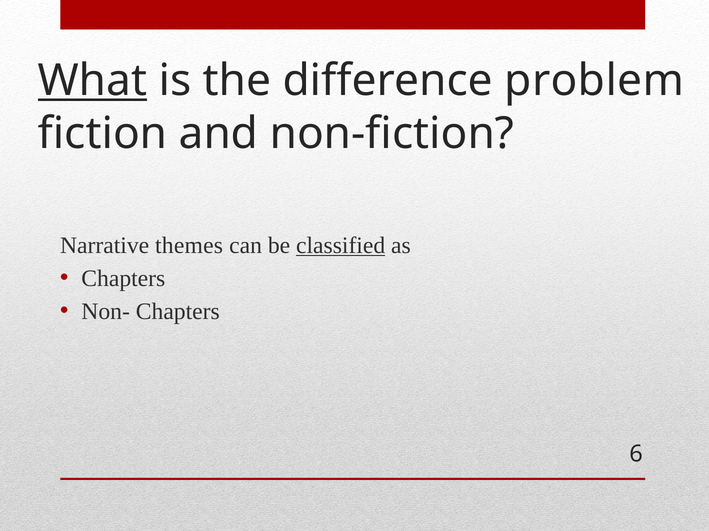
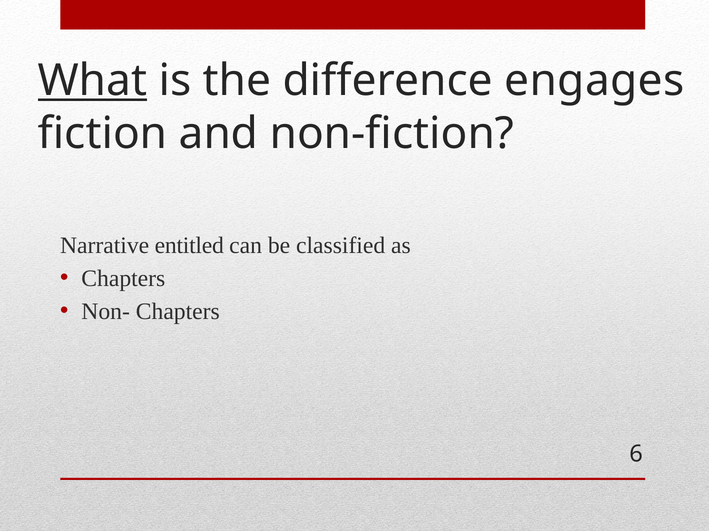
problem: problem -> engages
themes: themes -> entitled
classified underline: present -> none
